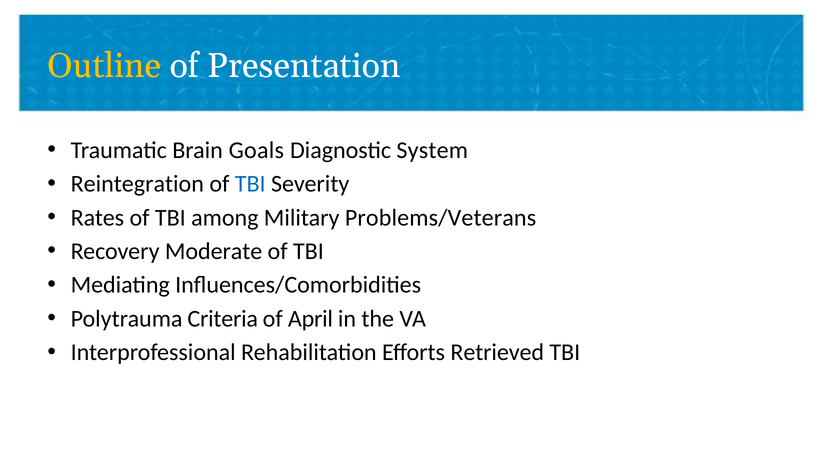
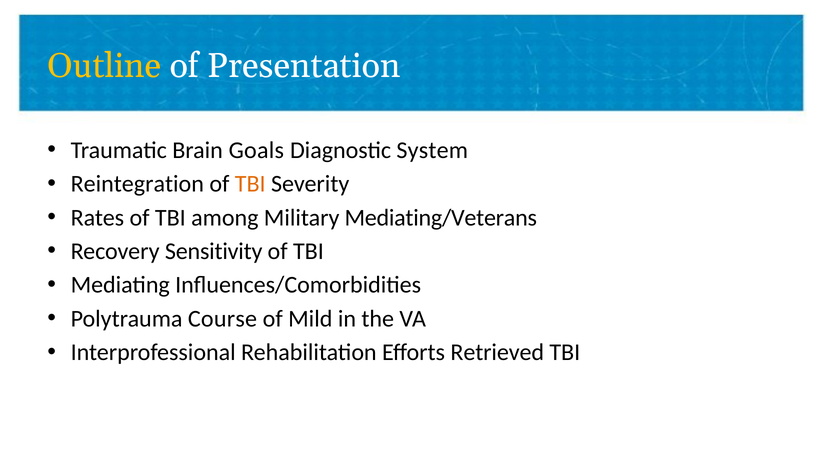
TBI at (250, 184) colour: blue -> orange
Problems/Veterans: Problems/Veterans -> Mediating/Veterans
Moderate: Moderate -> Sensitivity
Criteria: Criteria -> Course
April: April -> Mild
